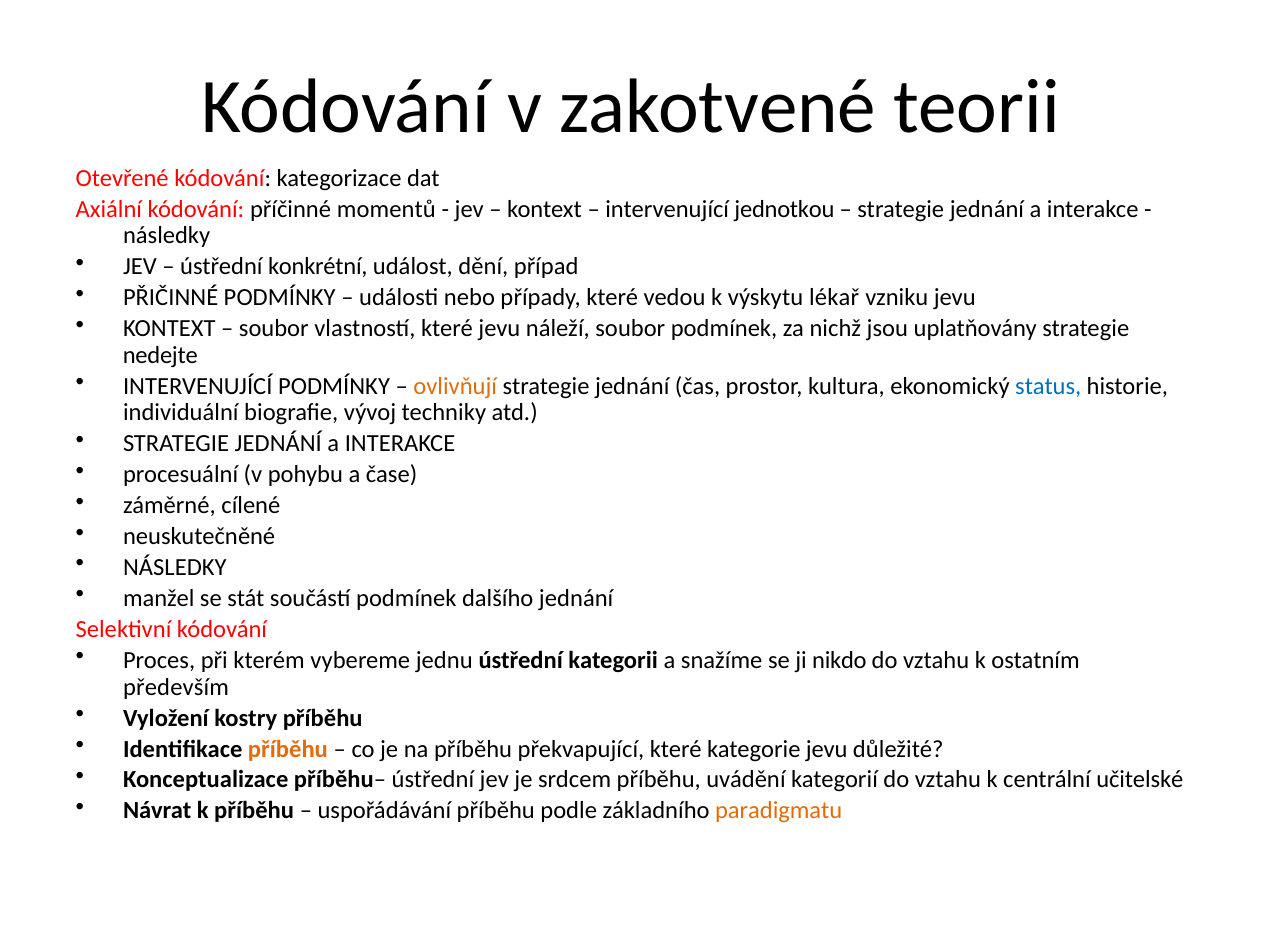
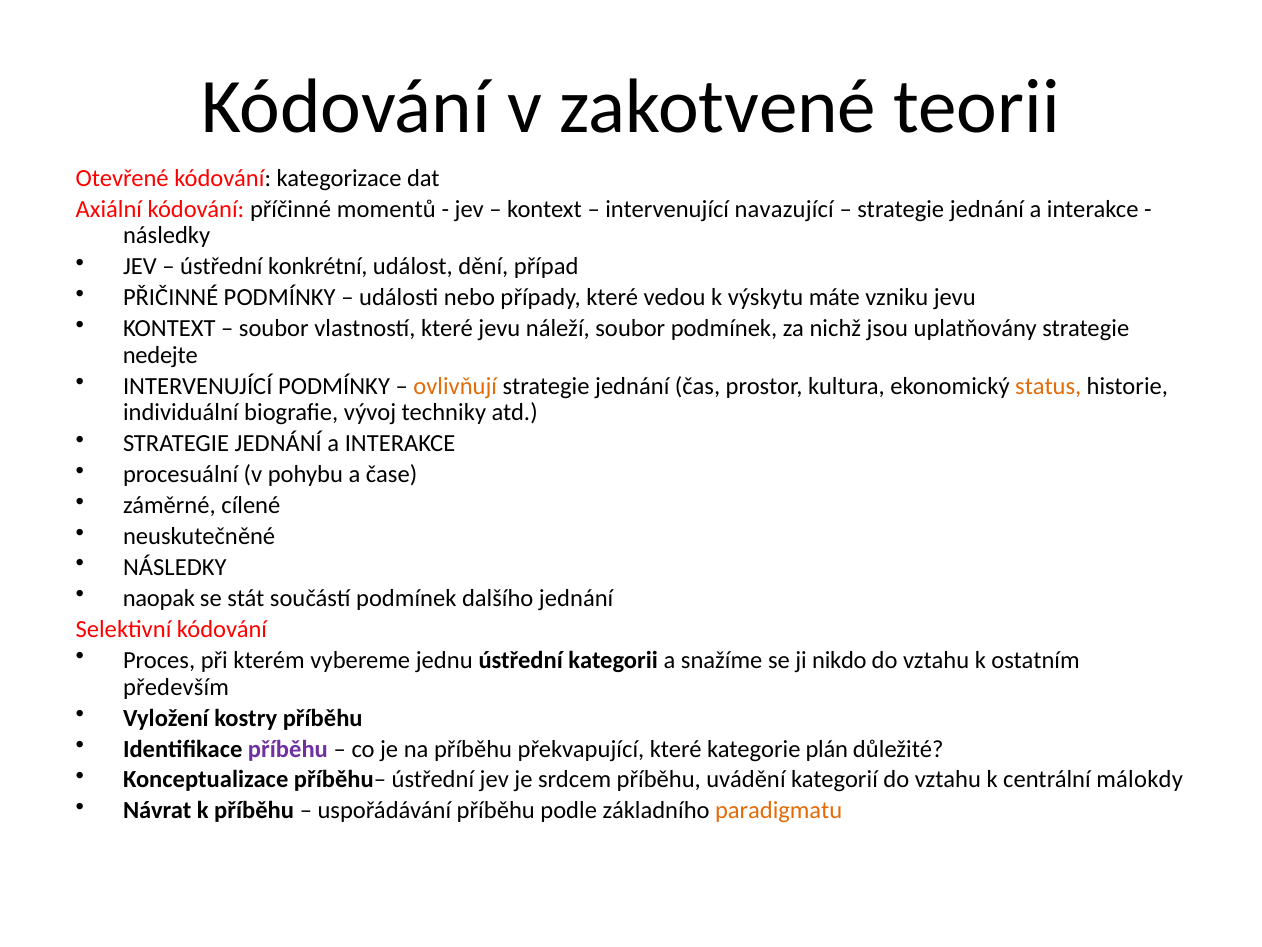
jednotkou: jednotkou -> navazující
lékař: lékař -> máte
status colour: blue -> orange
manžel: manžel -> naopak
příběhu at (288, 749) colour: orange -> purple
kategorie jevu: jevu -> plán
učitelské: učitelské -> málokdy
